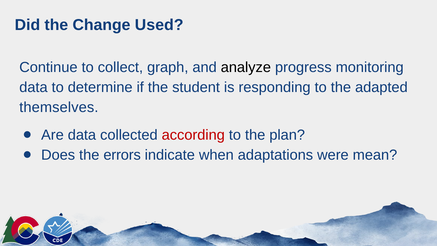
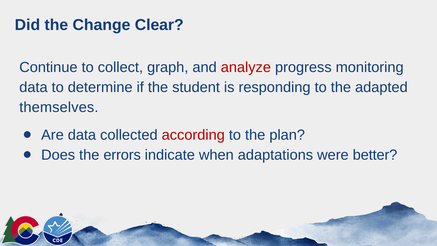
Used: Used -> Clear
analyze colour: black -> red
mean: mean -> better
